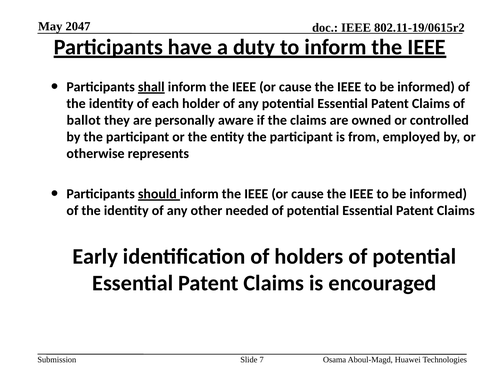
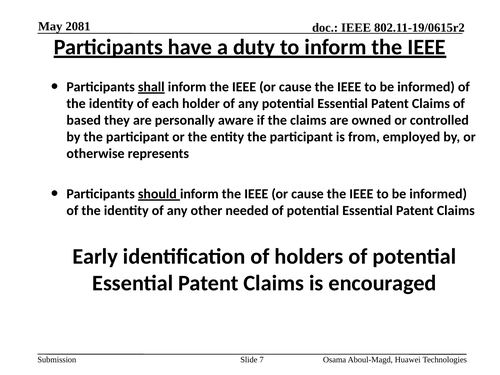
2047: 2047 -> 2081
ballot: ballot -> based
